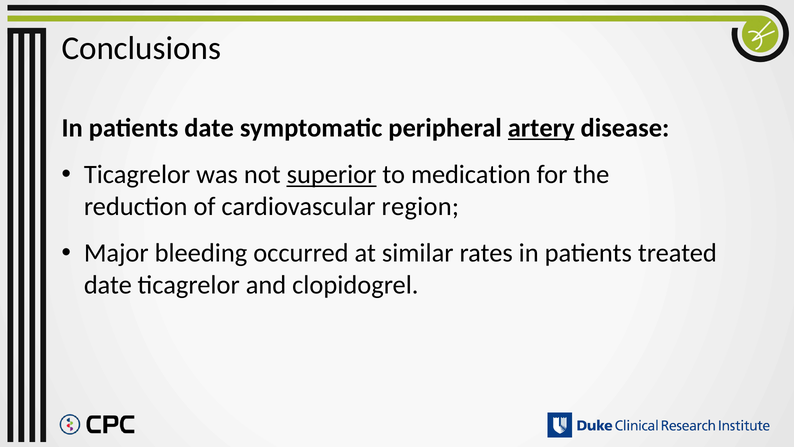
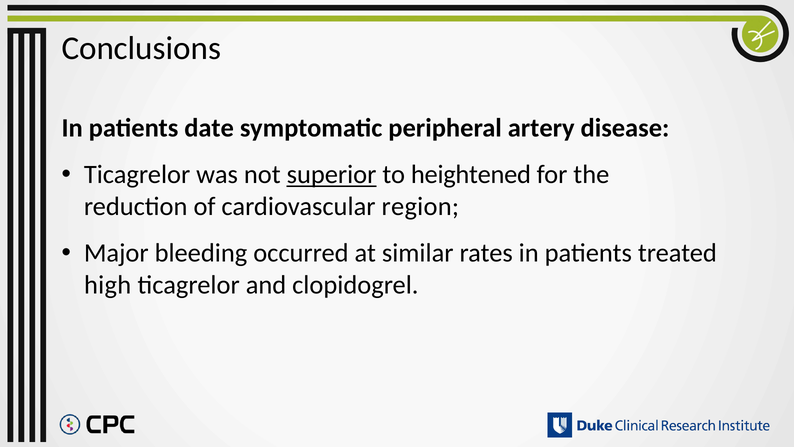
artery underline: present -> none
medication: medication -> heightened
date at (108, 285): date -> high
